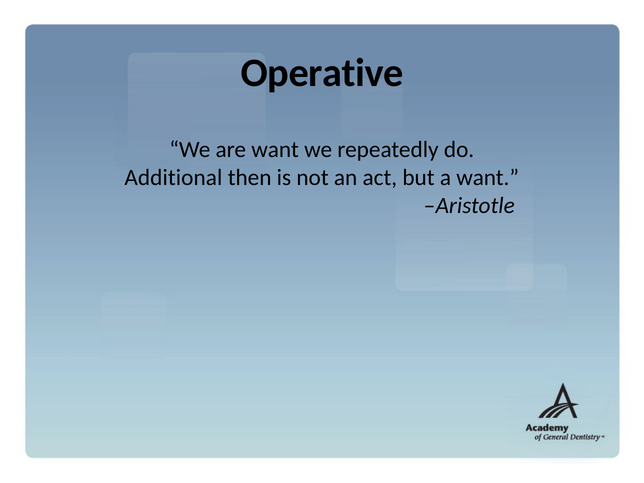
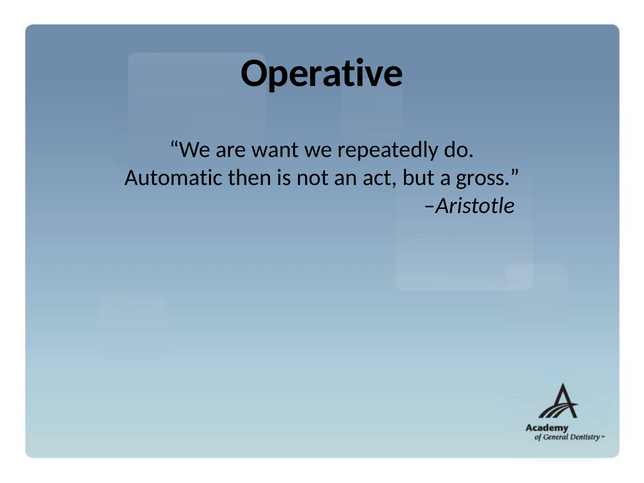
Additional: Additional -> Automatic
a want: want -> gross
